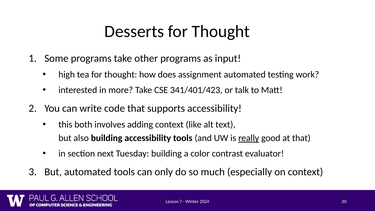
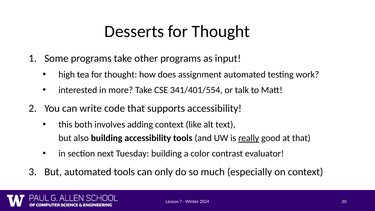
341/401/423: 341/401/423 -> 341/401/554
